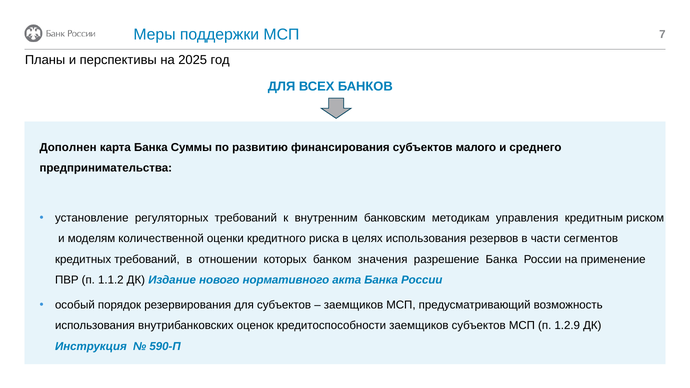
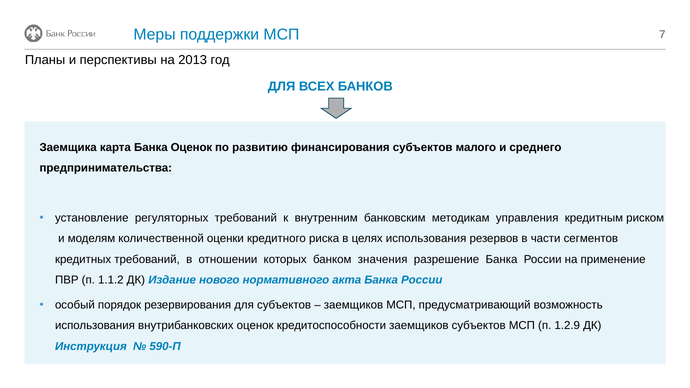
2025: 2025 -> 2013
Дополнен: Дополнен -> Заемщика
Банка Суммы: Суммы -> Оценок
